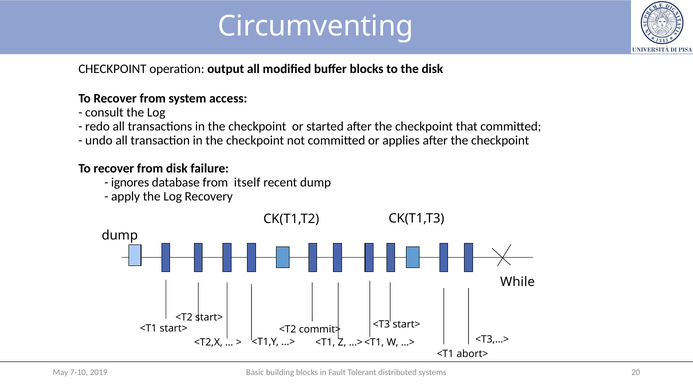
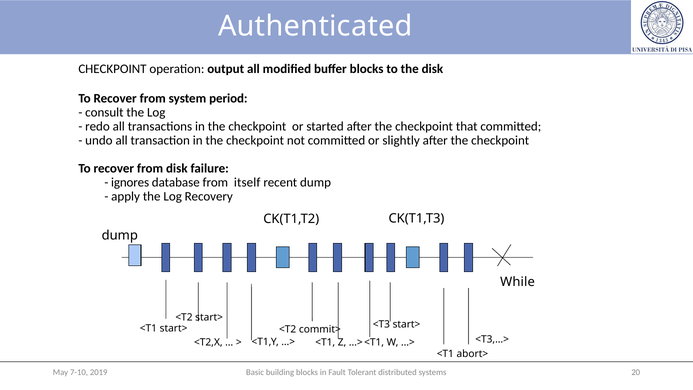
Circumventing: Circumventing -> Authenticated
access: access -> period
applies: applies -> slightly
